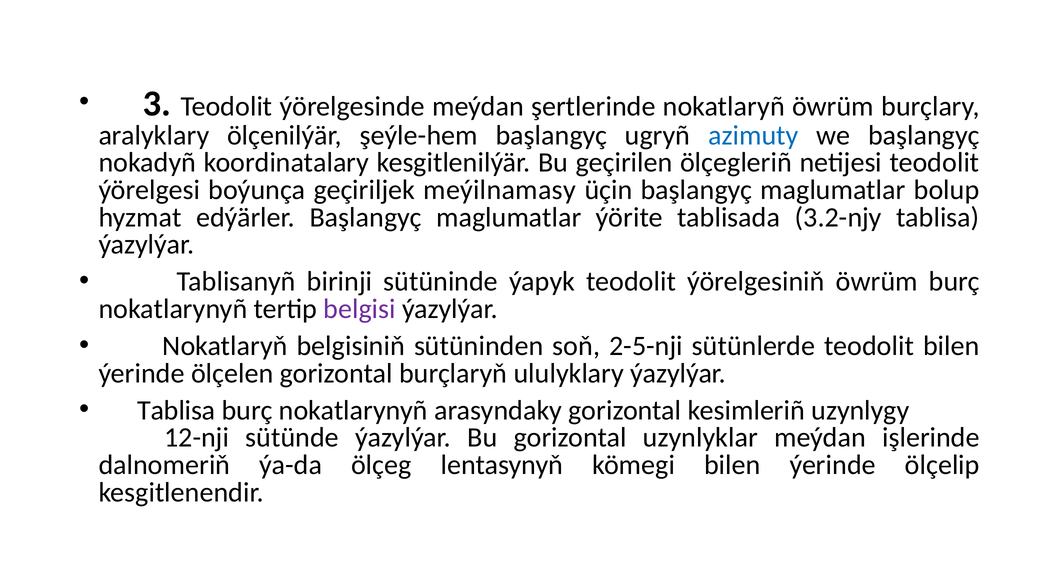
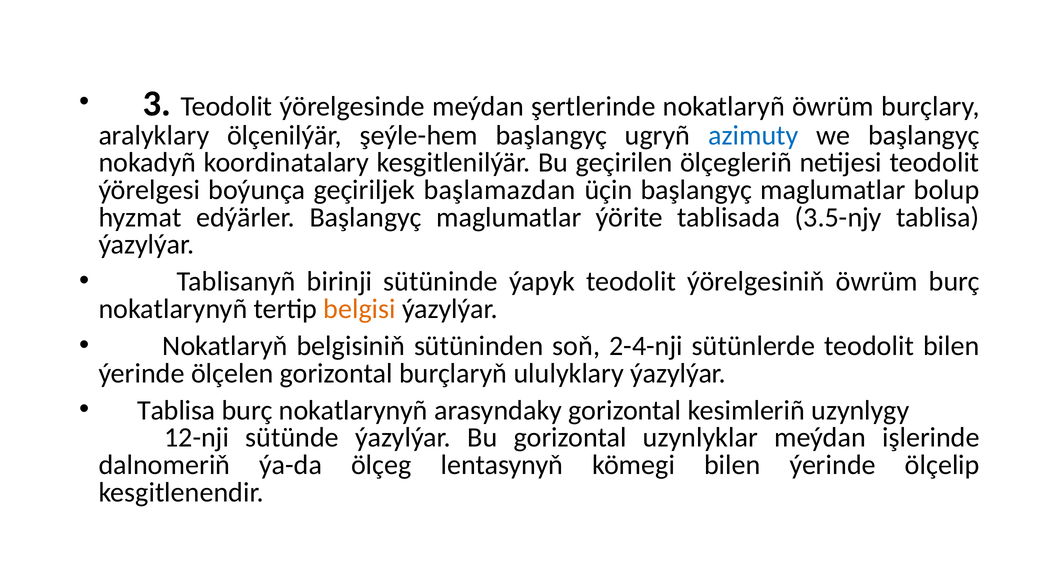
meýilnamasy: meýilnamasy -> başlamazdan
3.2-njy: 3.2-njy -> 3.5-njy
belgisi colour: purple -> orange
2-5-nji: 2-5-nji -> 2-4-nji
